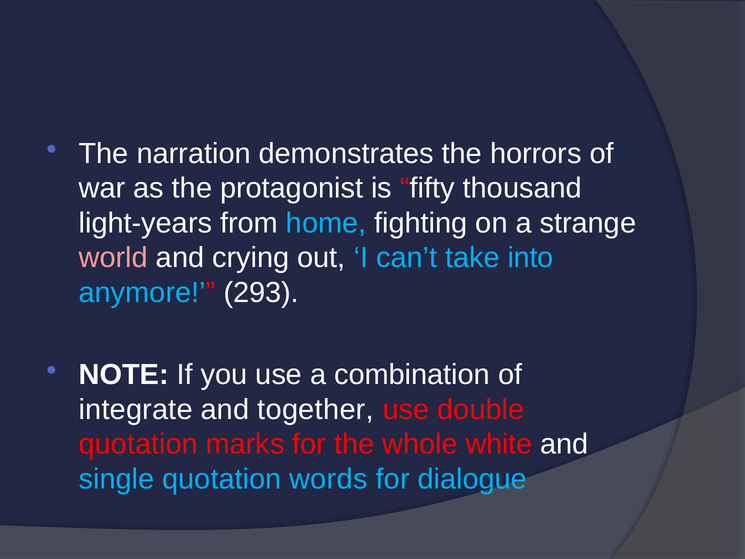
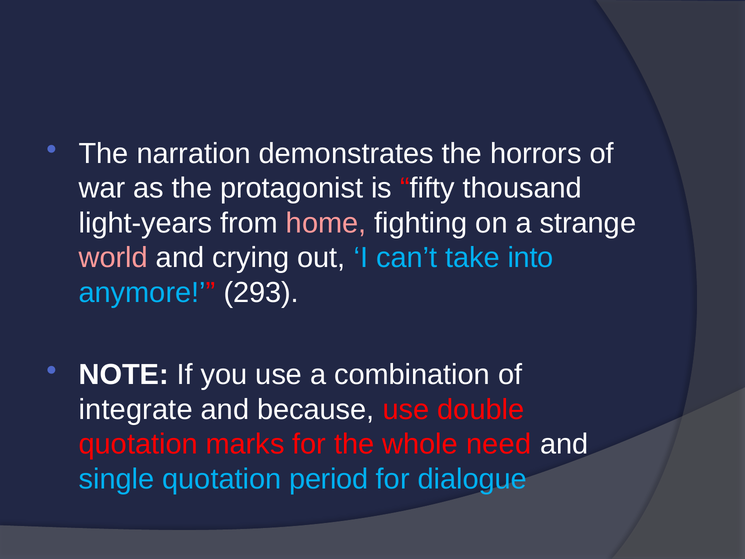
home colour: light blue -> pink
together: together -> because
white: white -> need
words: words -> period
